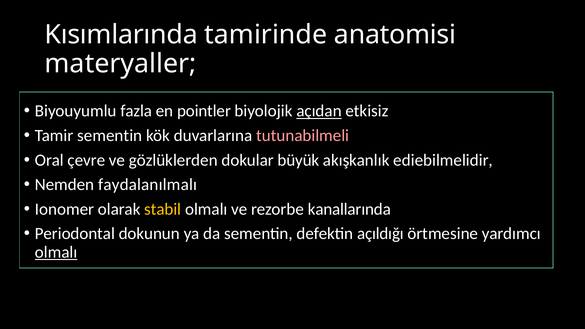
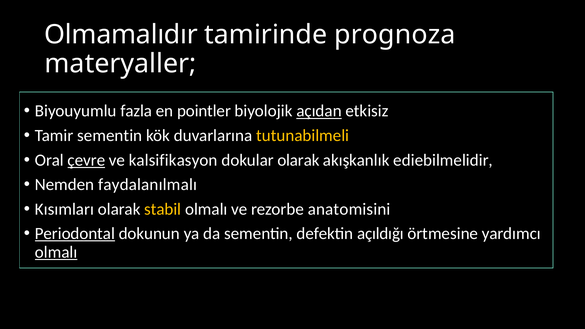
Kısımlarında: Kısımlarında -> Olmamalıdır
anatomisi: anatomisi -> prognoza
tutunabilmeli colour: pink -> yellow
çevre underline: none -> present
gözlüklerden: gözlüklerden -> kalsifikasyon
dokular büyük: büyük -> olarak
Ionomer: Ionomer -> Kısımları
kanallarında: kanallarında -> anatomisini
Periodontal underline: none -> present
